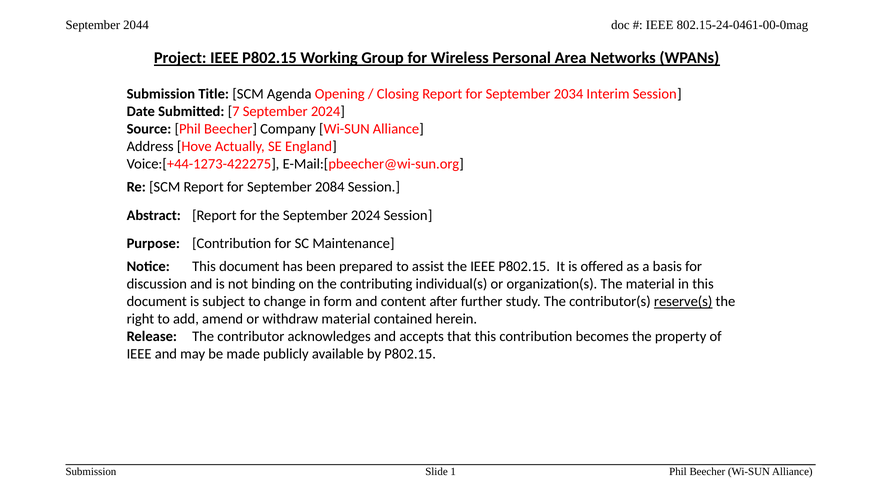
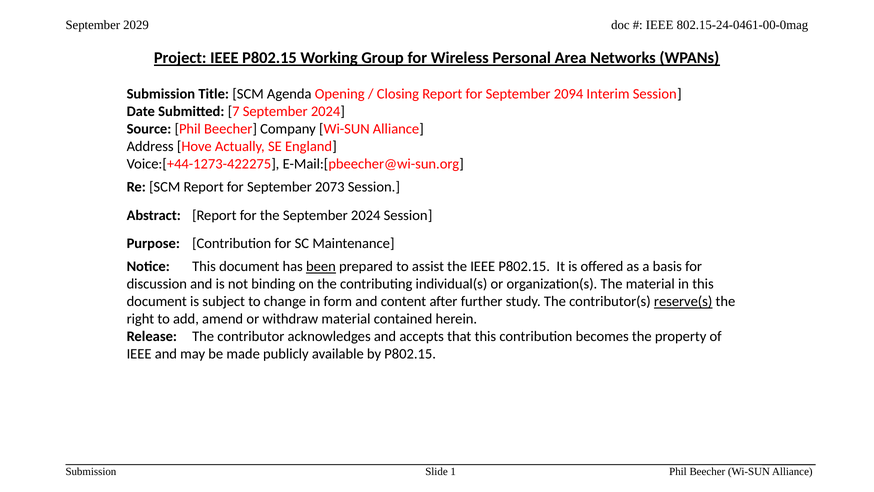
2044: 2044 -> 2029
2034: 2034 -> 2094
2084: 2084 -> 2073
been underline: none -> present
